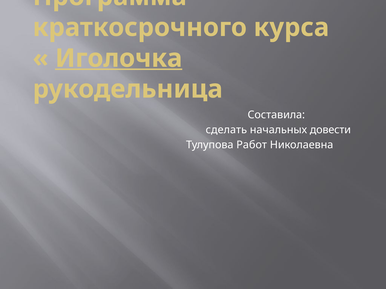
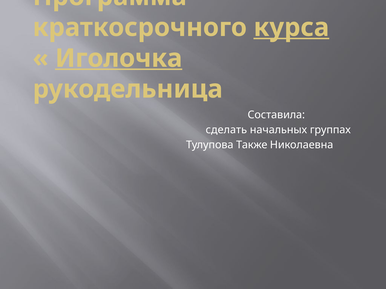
курса underline: none -> present
довести: довести -> группах
Работ: Работ -> Также
